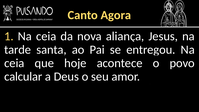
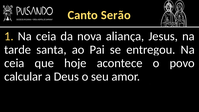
Agora: Agora -> Serão
